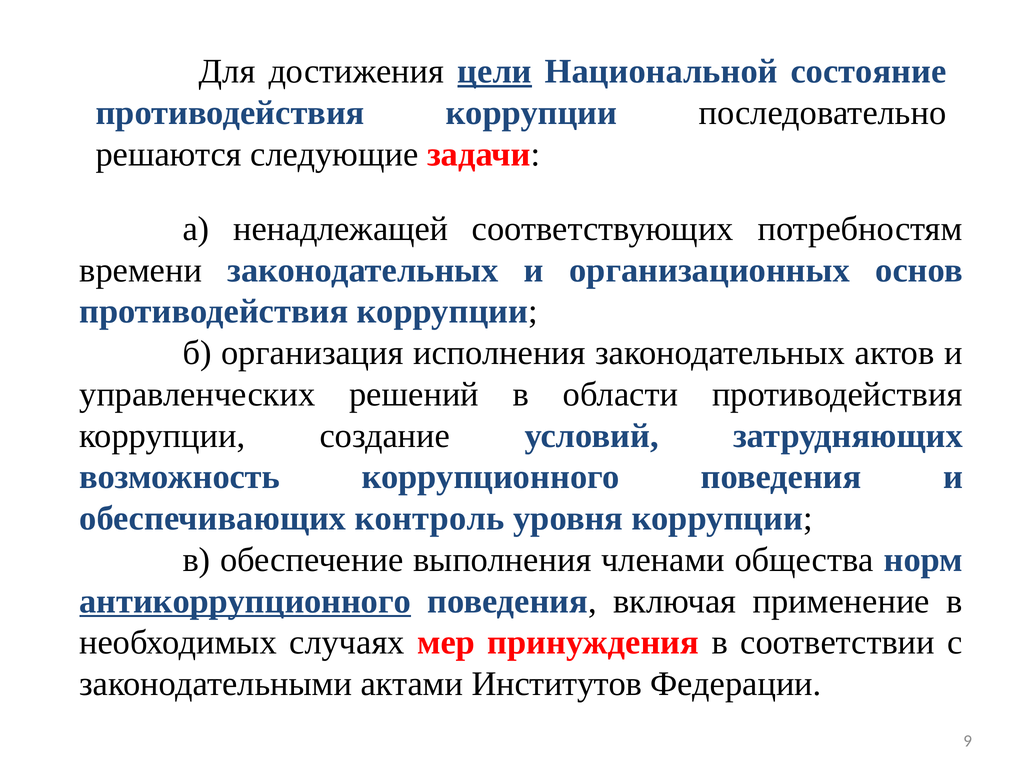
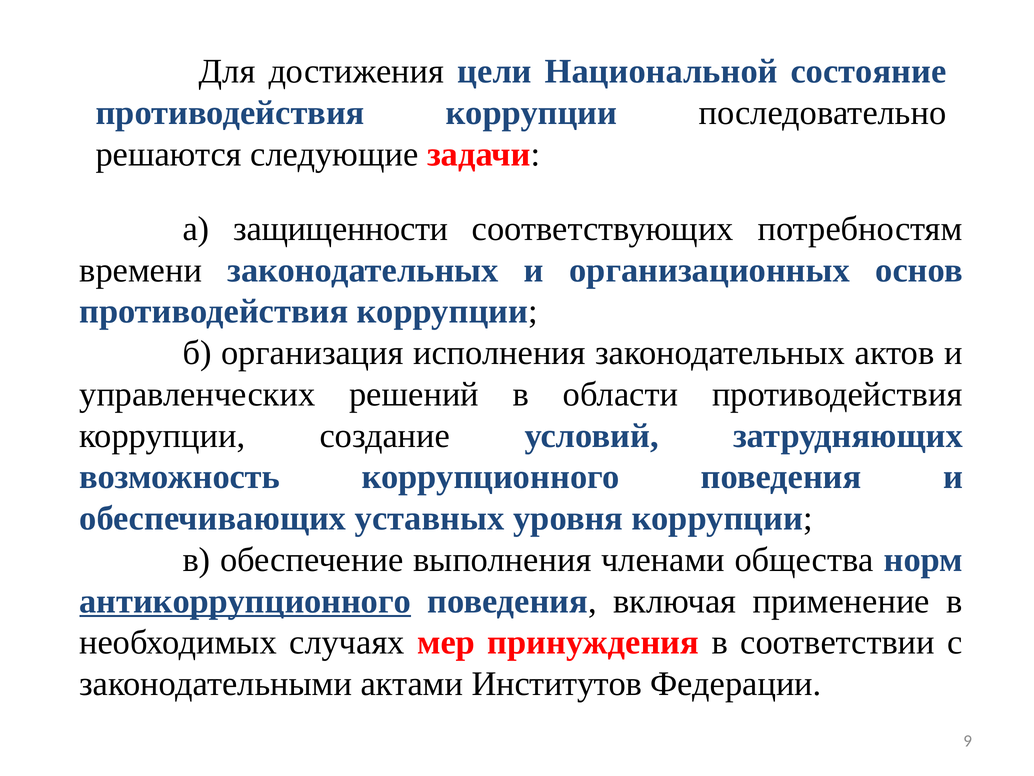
цели underline: present -> none
ненадлежащей: ненадлежащей -> защищенности
контроль: контроль -> уставных
